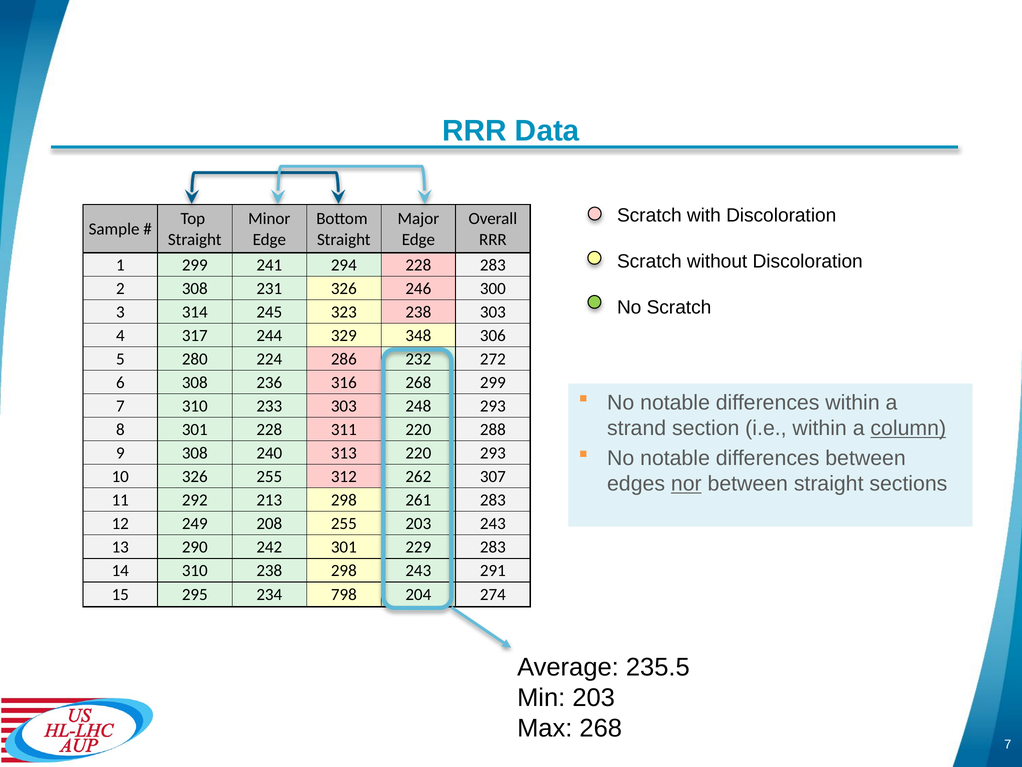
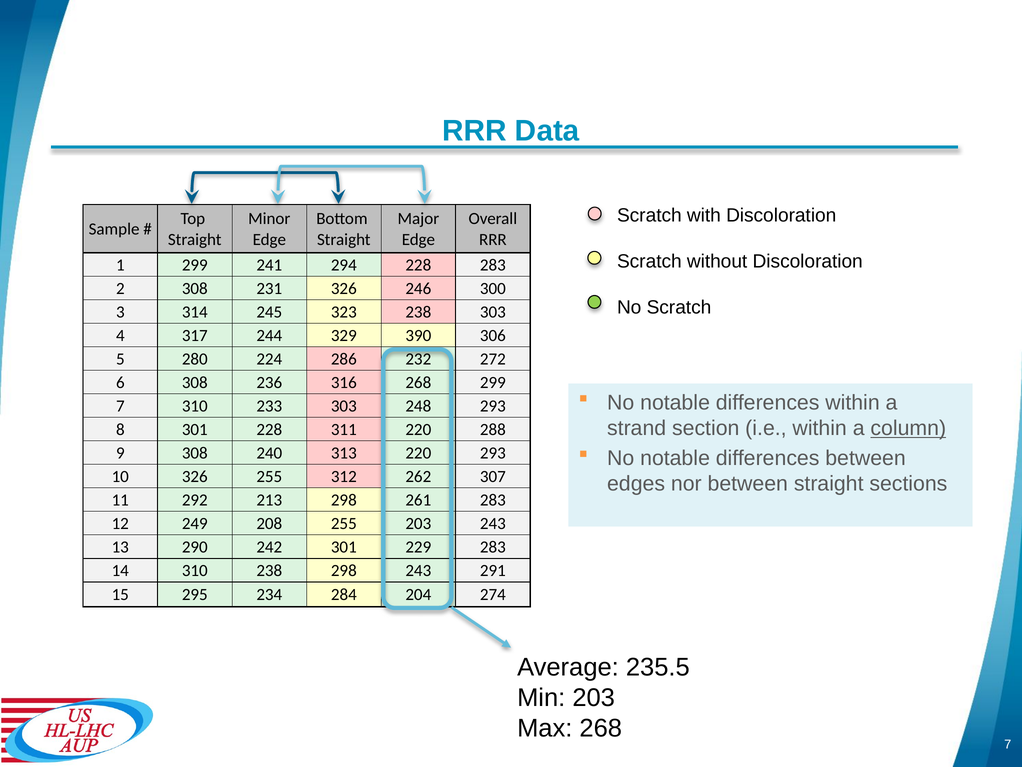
348: 348 -> 390
nor underline: present -> none
798: 798 -> 284
